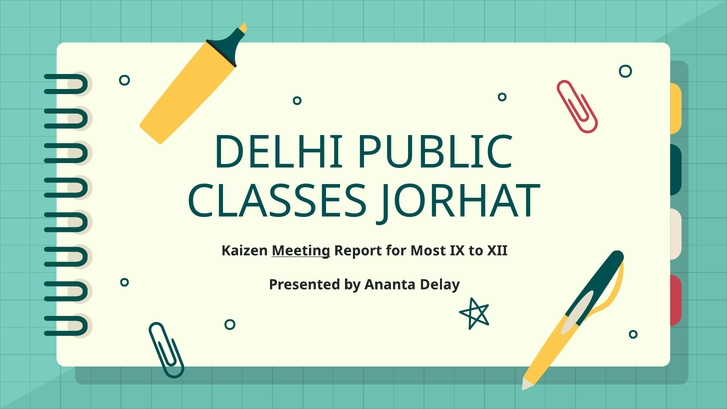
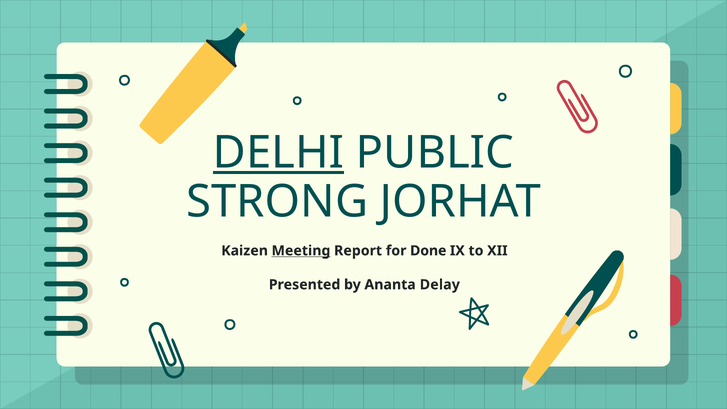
DELHI underline: none -> present
CLASSES: CLASSES -> STRONG
Most: Most -> Done
